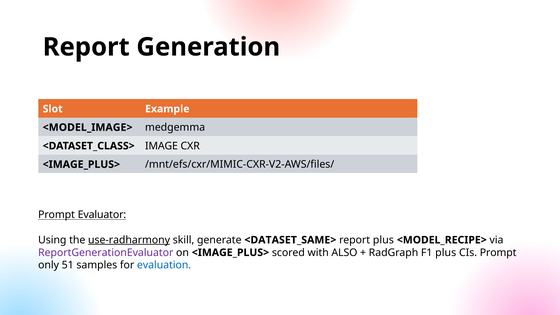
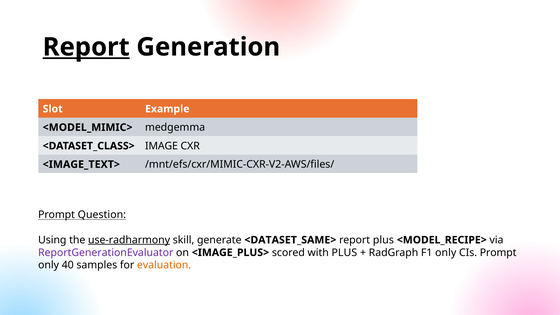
Report at (86, 47) underline: none -> present
<MODEL_IMAGE>: <MODEL_IMAGE> -> <MODEL_MIMIC>
<IMAGE_PLUS> at (81, 164): <IMAGE_PLUS> -> <IMAGE_TEXT>
Evaluator: Evaluator -> Question
with ALSO: ALSO -> PLUS
F1 plus: plus -> only
51: 51 -> 40
evaluation colour: blue -> orange
